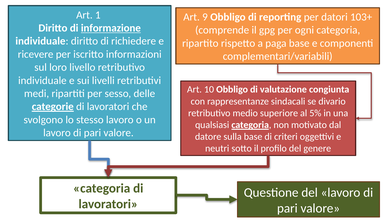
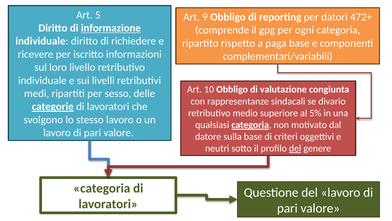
1: 1 -> 5
103+: 103+ -> 472+
del at (295, 148) underline: none -> present
